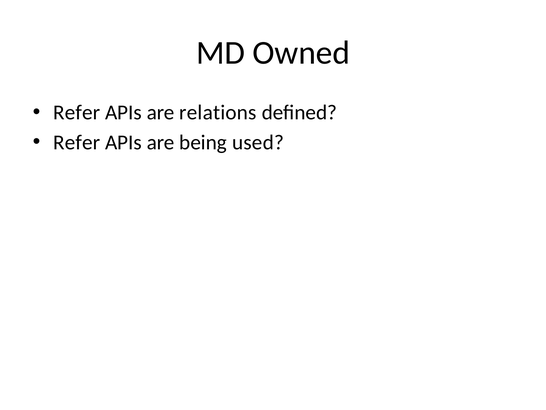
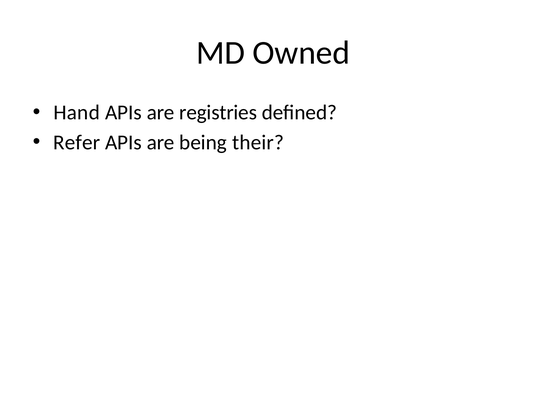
Refer at (77, 113): Refer -> Hand
relations: relations -> registries
used: used -> their
